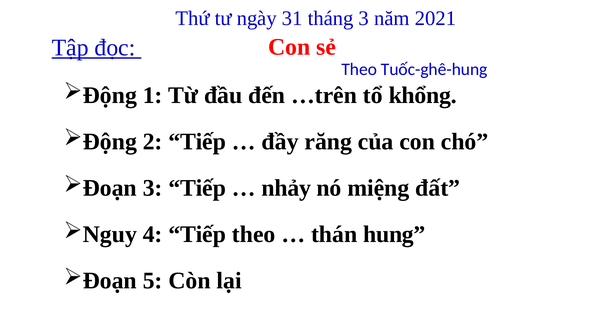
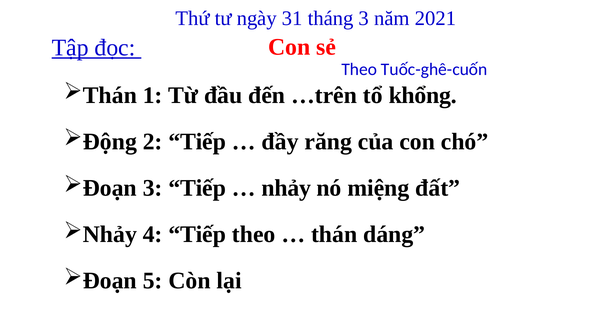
Tuốc-ghê-hung: Tuốc-ghê-hung -> Tuốc-ghê-cuốn
Động at (110, 95): Động -> Thán
Nguy at (110, 234): Nguy -> Nhảy
hung: hung -> dáng
